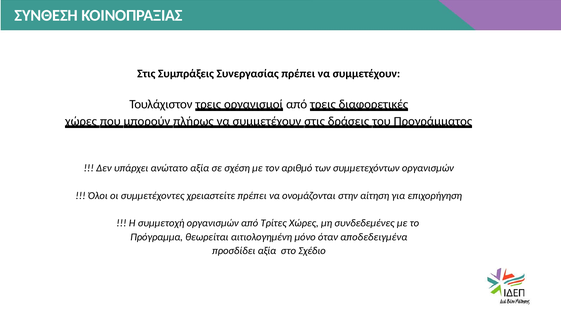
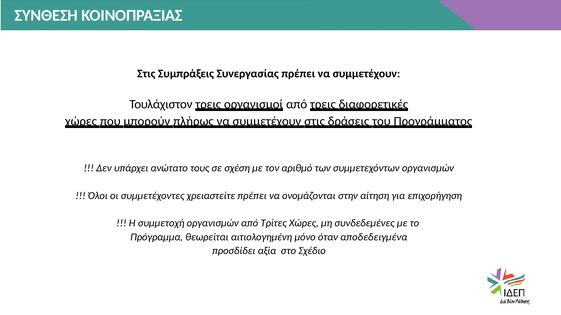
ανώτατο αξία: αξία -> τους
